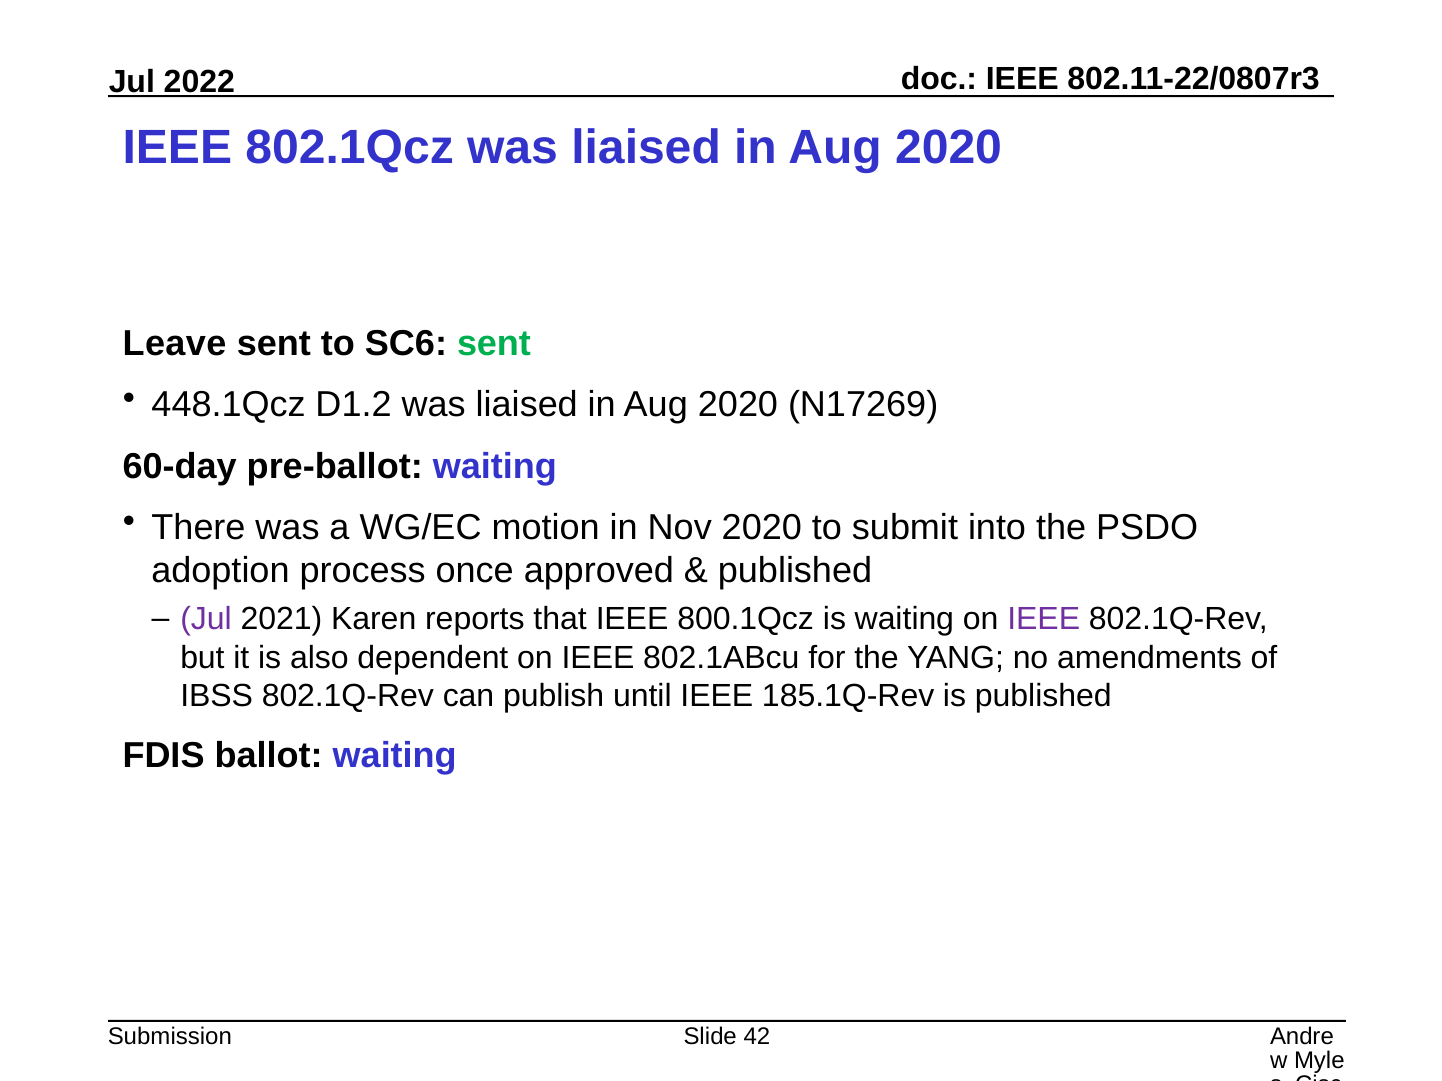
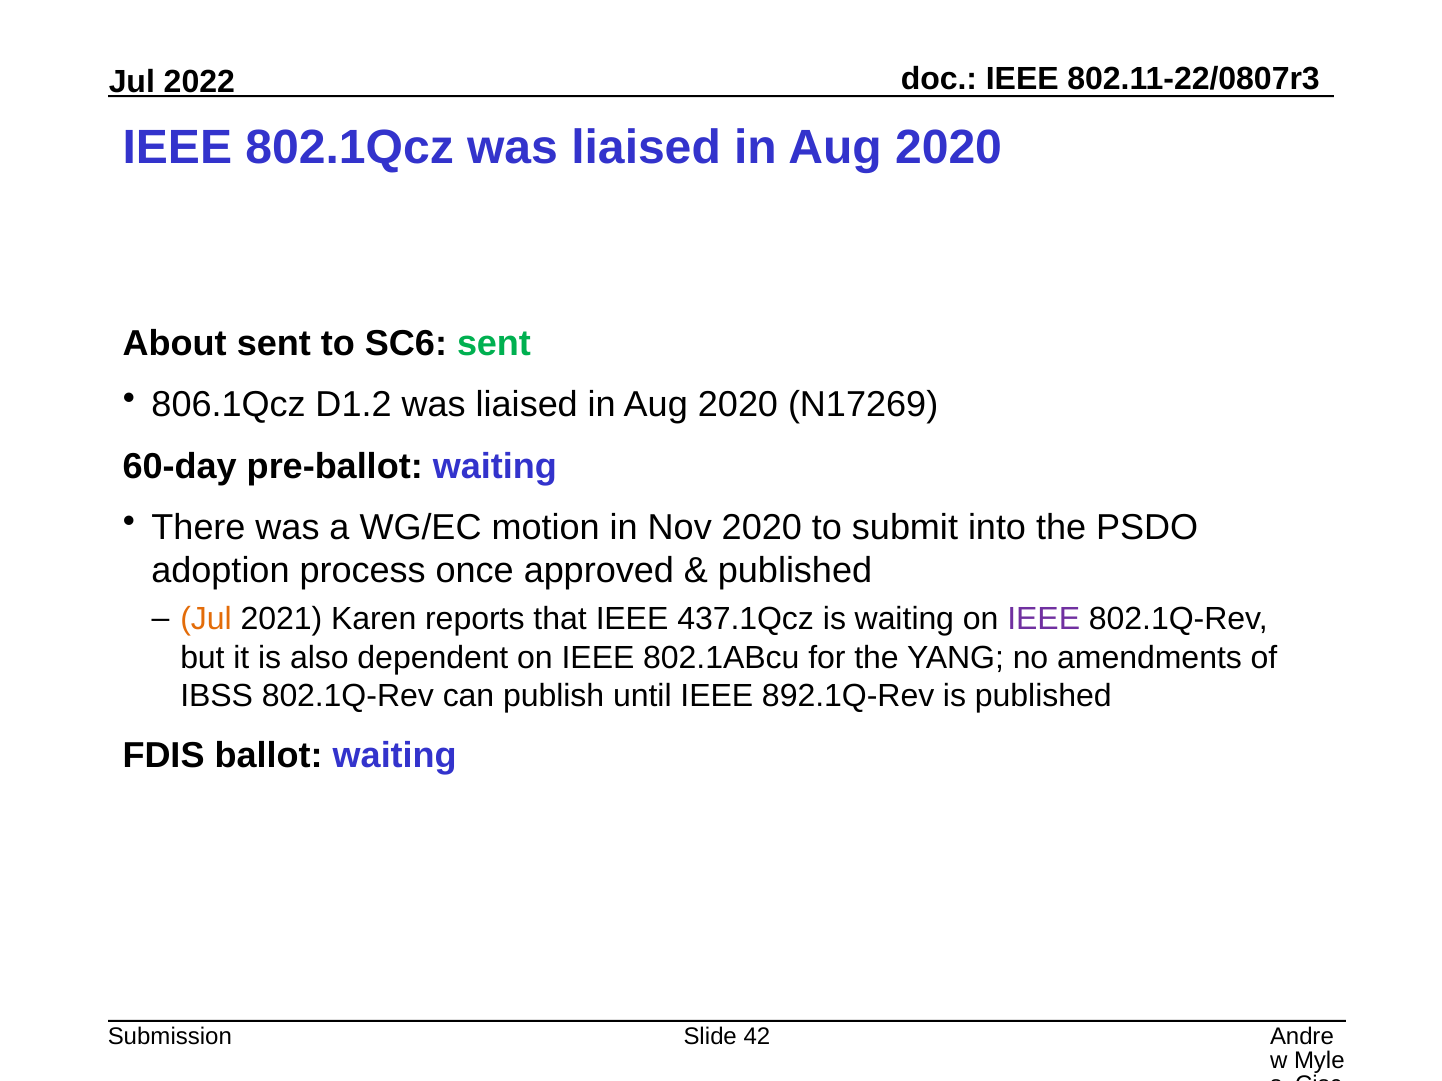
Leave: Leave -> About
448.1Qcz: 448.1Qcz -> 806.1Qcz
Jul at (206, 620) colour: purple -> orange
800.1Qcz: 800.1Qcz -> 437.1Qcz
185.1Q-Rev: 185.1Q-Rev -> 892.1Q-Rev
